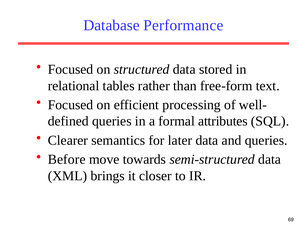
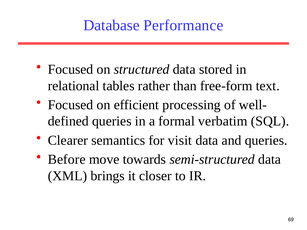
attributes: attributes -> verbatim
later: later -> visit
